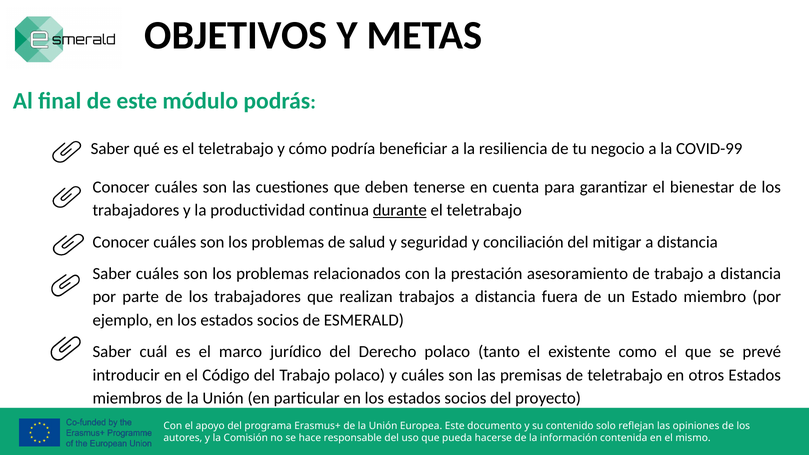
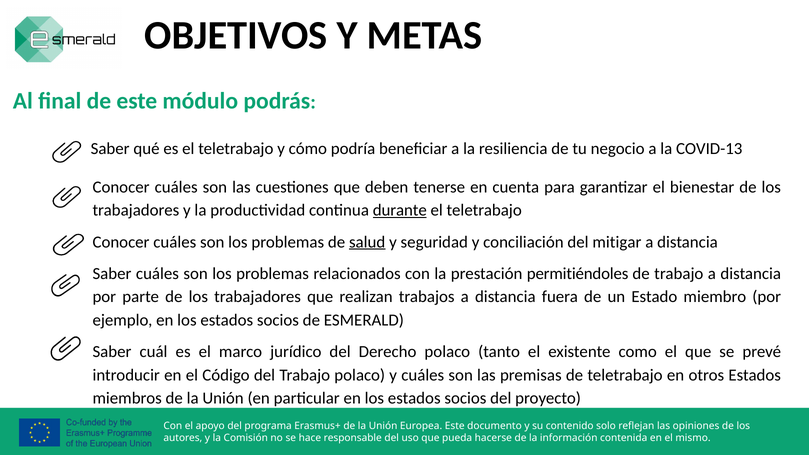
COVID-99: COVID-99 -> COVID-13
salud underline: none -> present
asesoramiento: asesoramiento -> permitiéndoles
